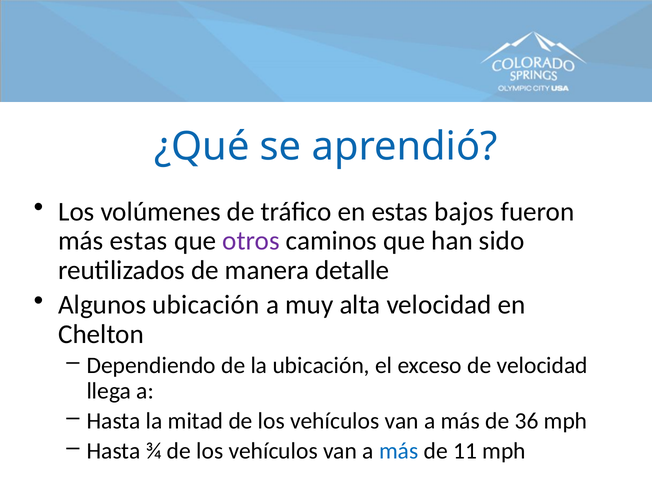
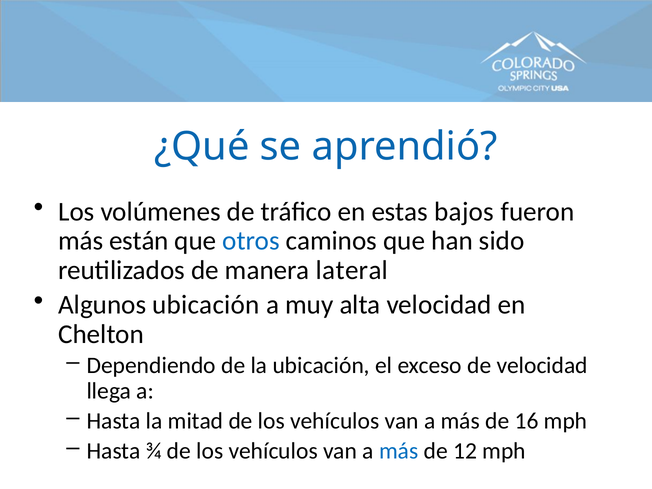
más estas: estas -> están
otros colour: purple -> blue
detalle: detalle -> lateral
36: 36 -> 16
11: 11 -> 12
